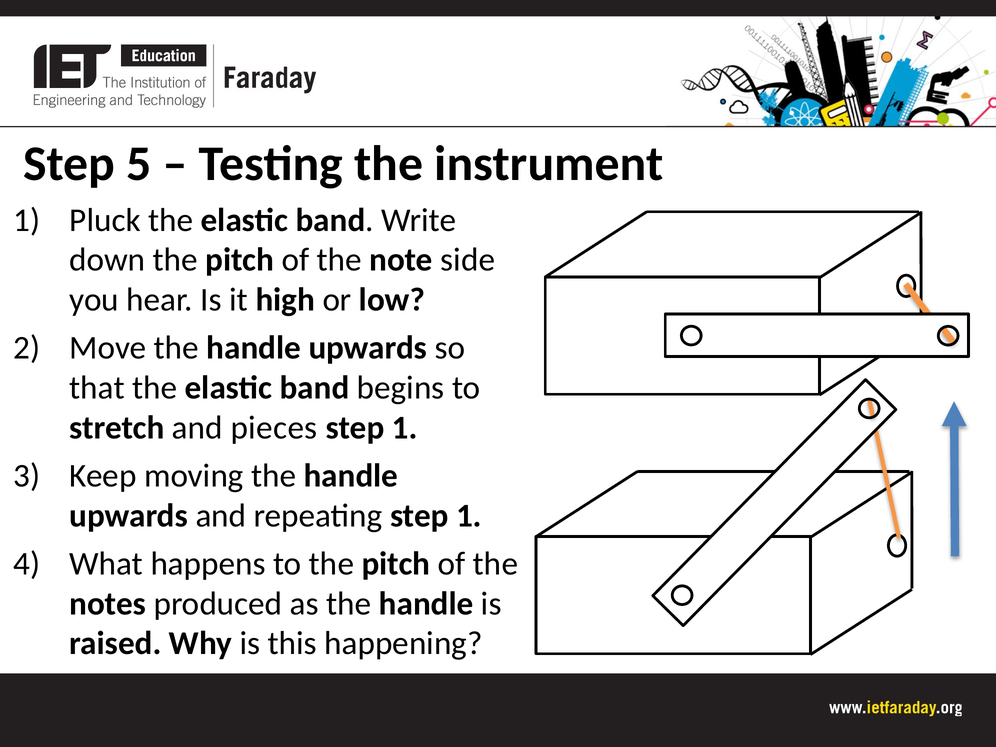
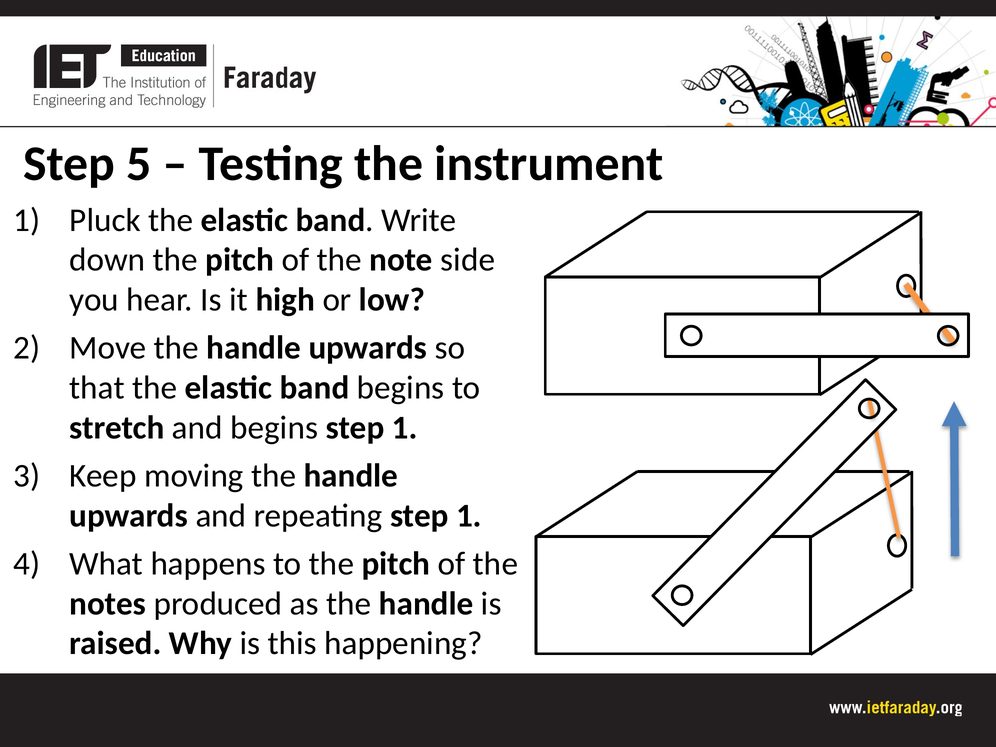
and pieces: pieces -> begins
